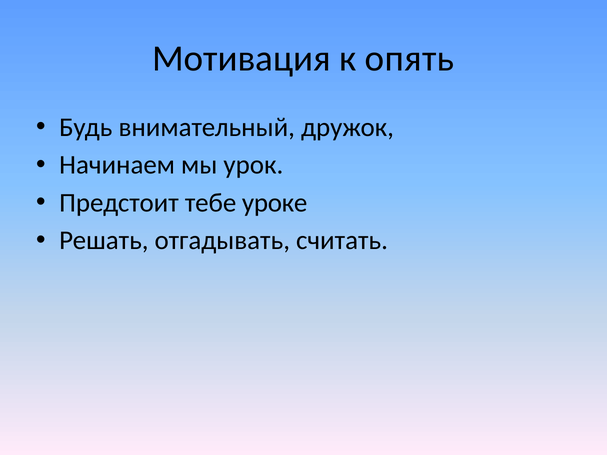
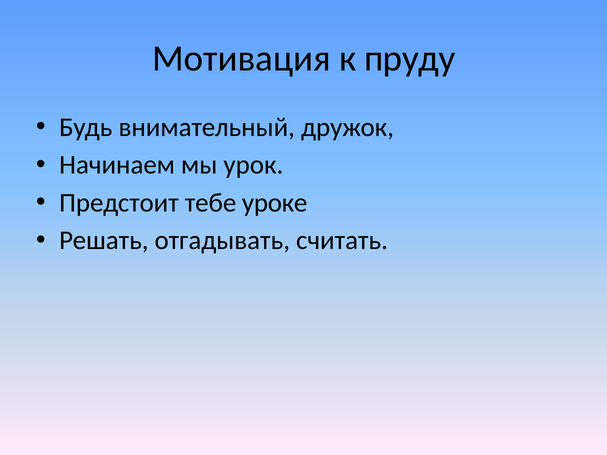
опять: опять -> пруду
